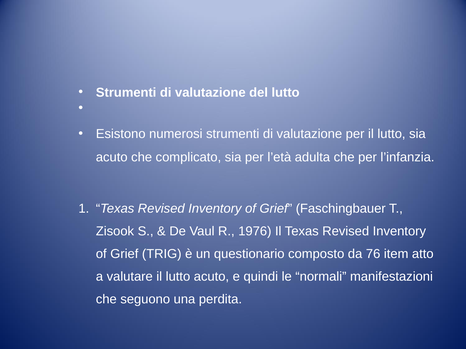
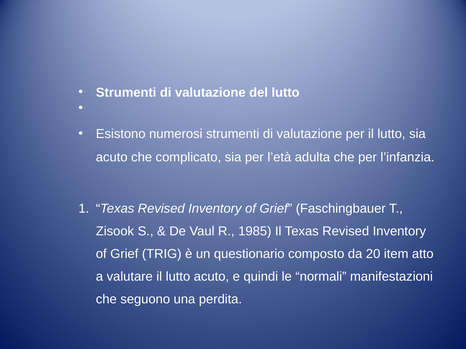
1976: 1976 -> 1985
76: 76 -> 20
